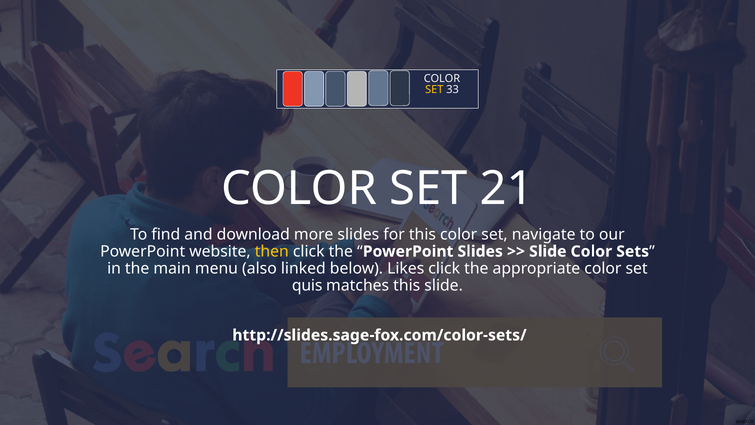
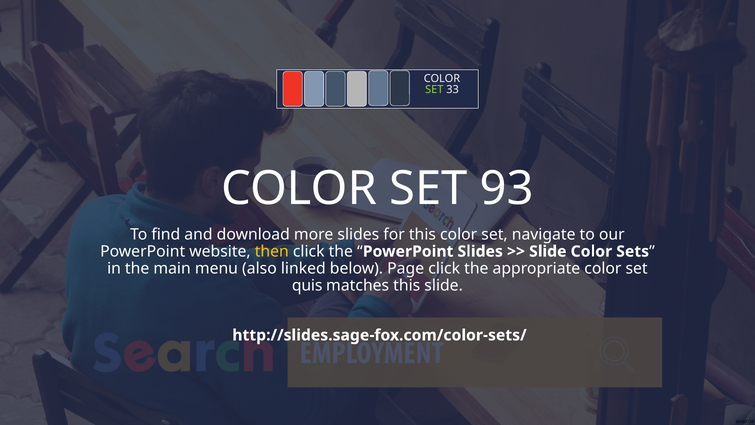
SET at (434, 90) colour: yellow -> light green
21: 21 -> 93
Likes: Likes -> Page
